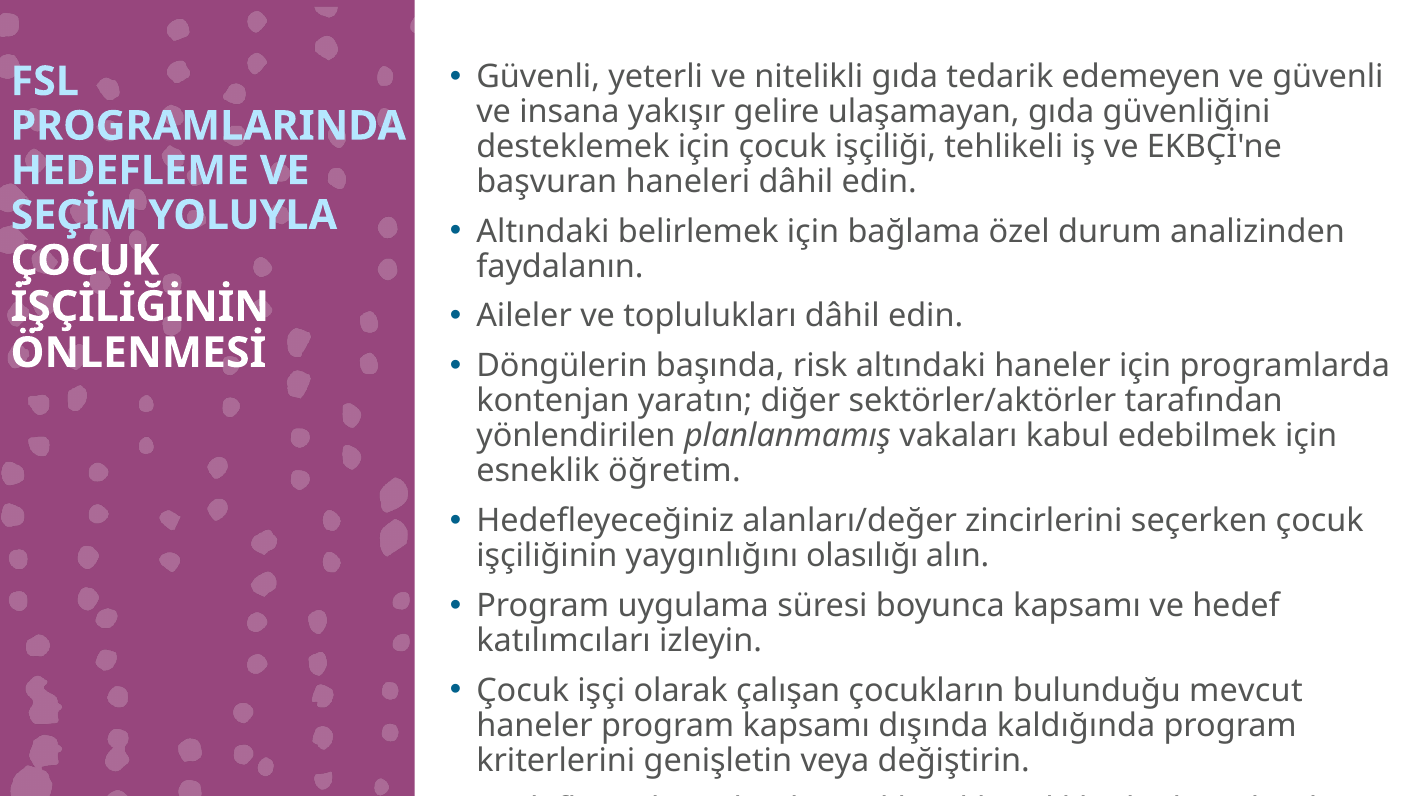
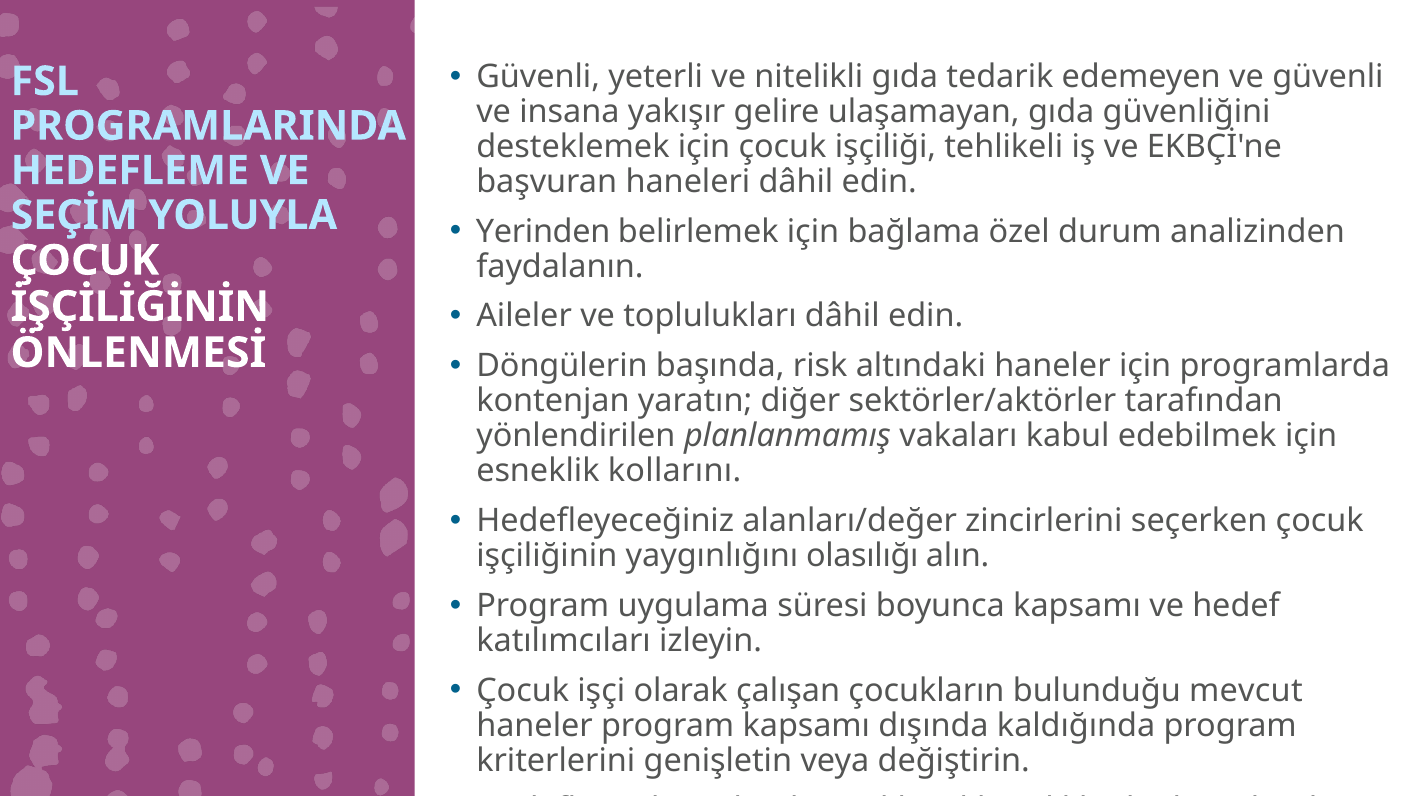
Altındaki at (543, 231): Altındaki -> Yerinden
öğretim: öğretim -> kollarını
